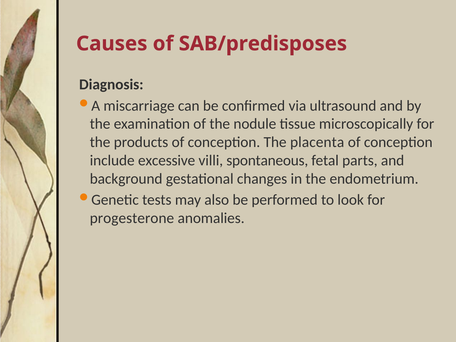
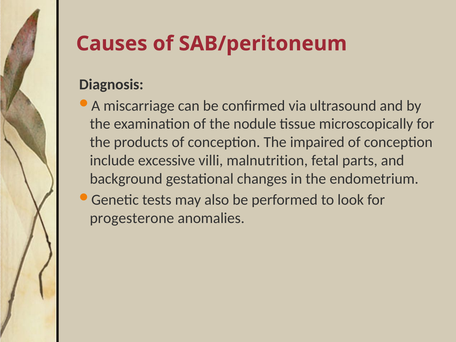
SAB/predisposes: SAB/predisposes -> SAB/peritoneum
placenta: placenta -> impaired
spontaneous: spontaneous -> malnutrition
